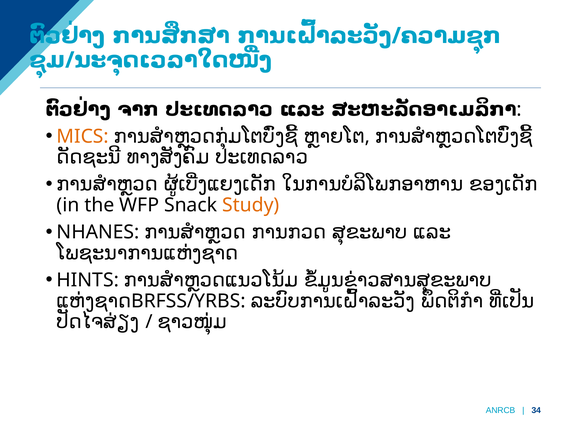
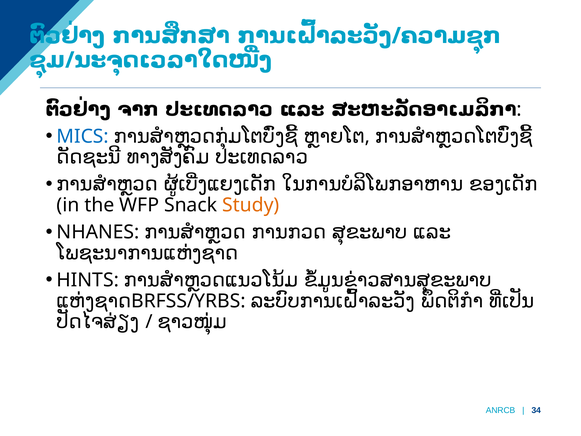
MICS colour: orange -> blue
